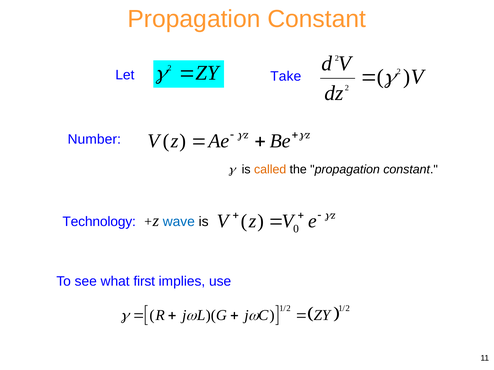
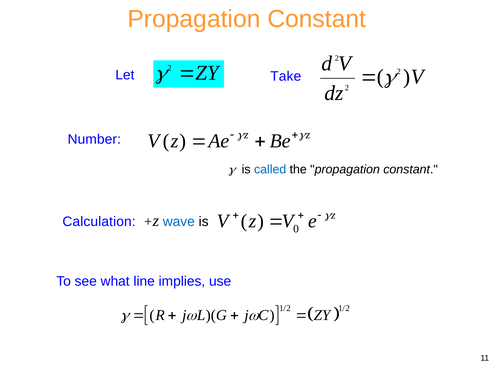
called colour: orange -> blue
Technology: Technology -> Calculation
first: first -> line
